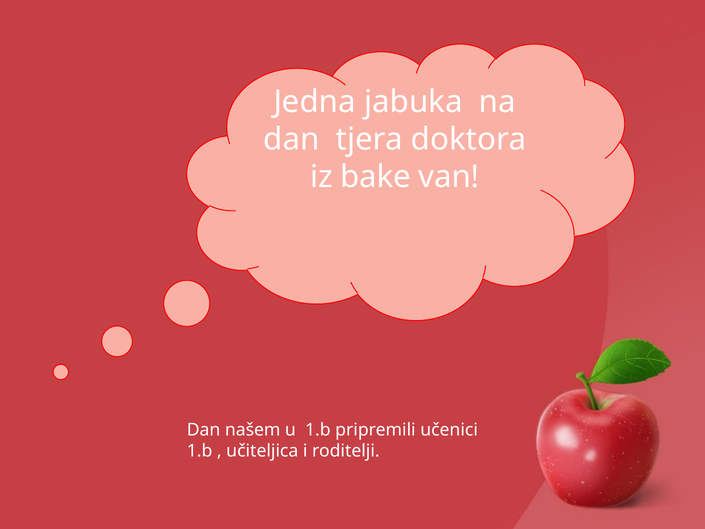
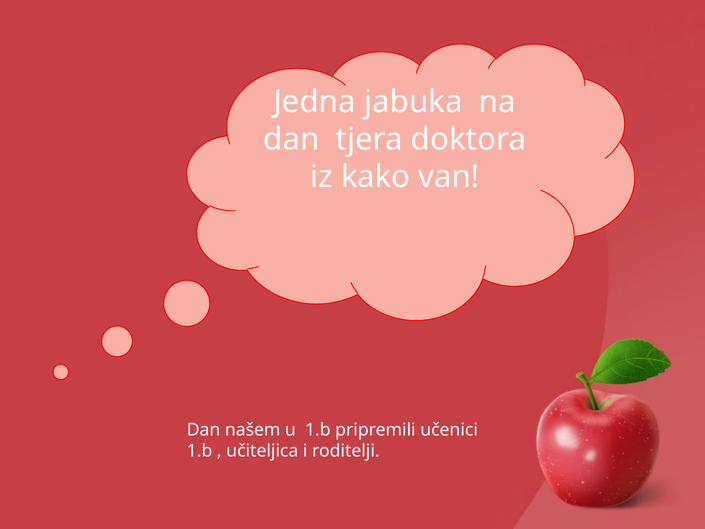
bake: bake -> kako
